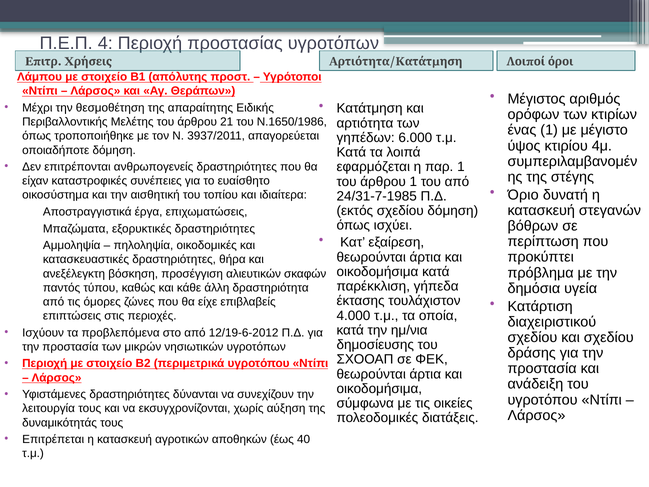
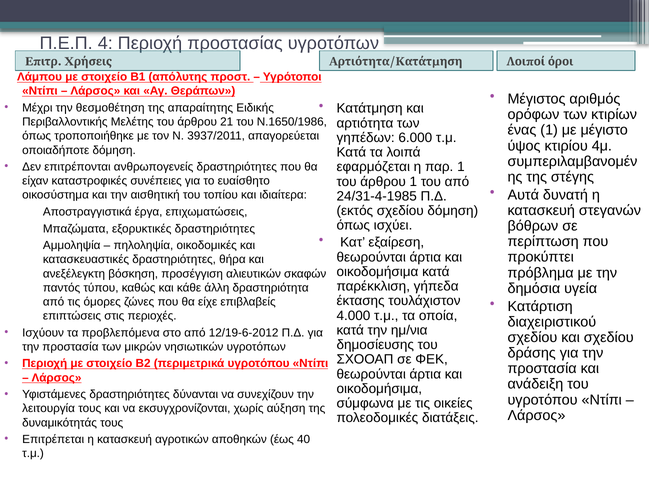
Όριο: Όριο -> Αυτά
24/31-7-1985: 24/31-7-1985 -> 24/31-4-1985
